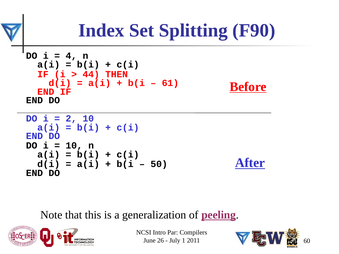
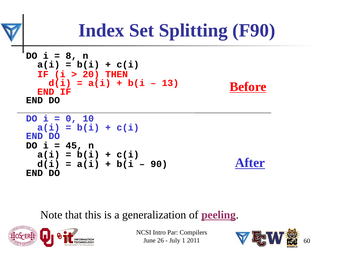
4: 4 -> 8
44: 44 -> 20
61: 61 -> 13
2: 2 -> 0
10 at (74, 146): 10 -> 45
50: 50 -> 90
